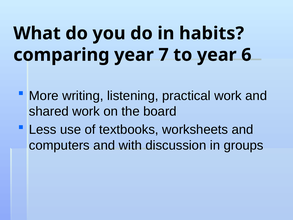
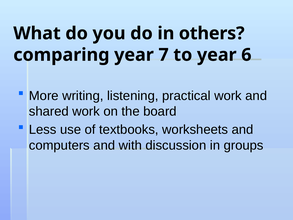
habits: habits -> others
